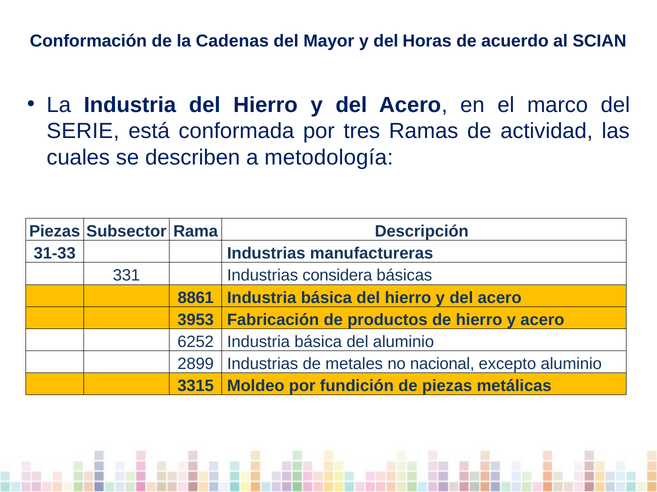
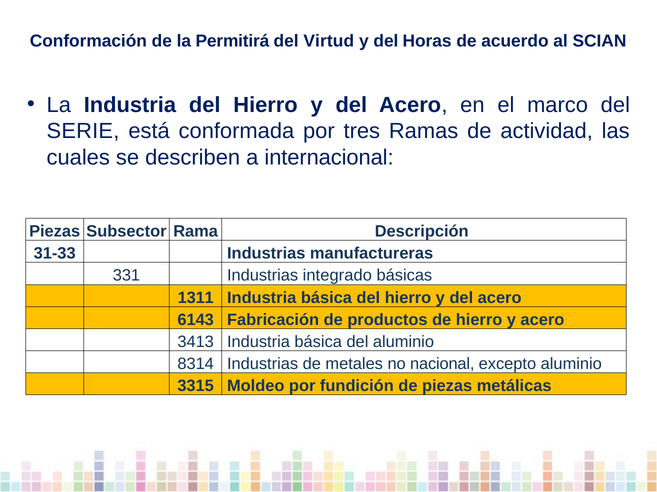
Cadenas: Cadenas -> Permitirá
Mayor: Mayor -> Virtud
metodología: metodología -> internacional
considera: considera -> integrado
8861: 8861 -> 1311
3953: 3953 -> 6143
6252: 6252 -> 3413
2899: 2899 -> 8314
